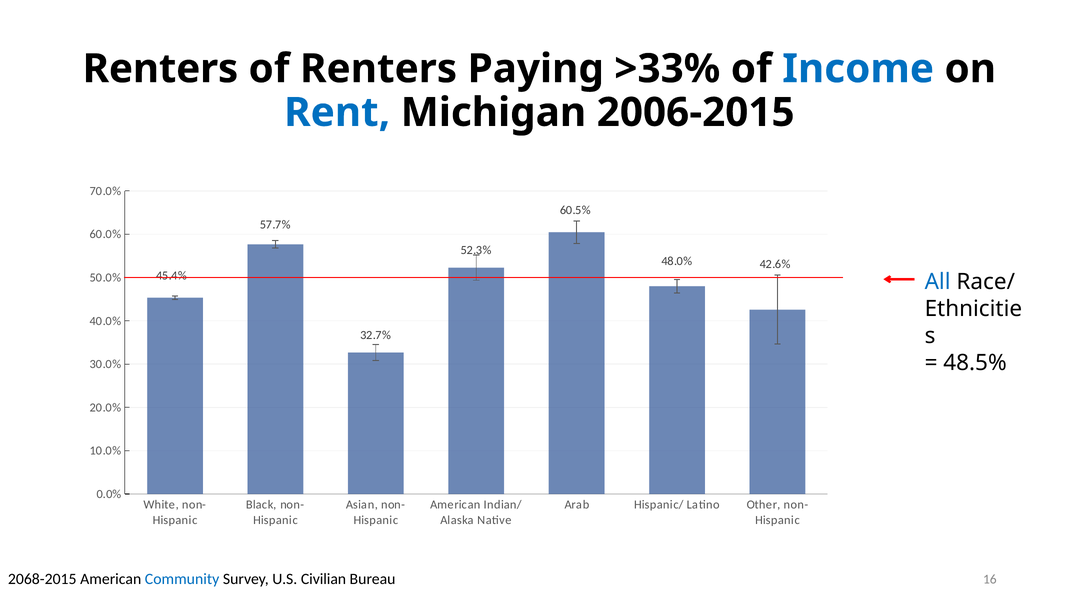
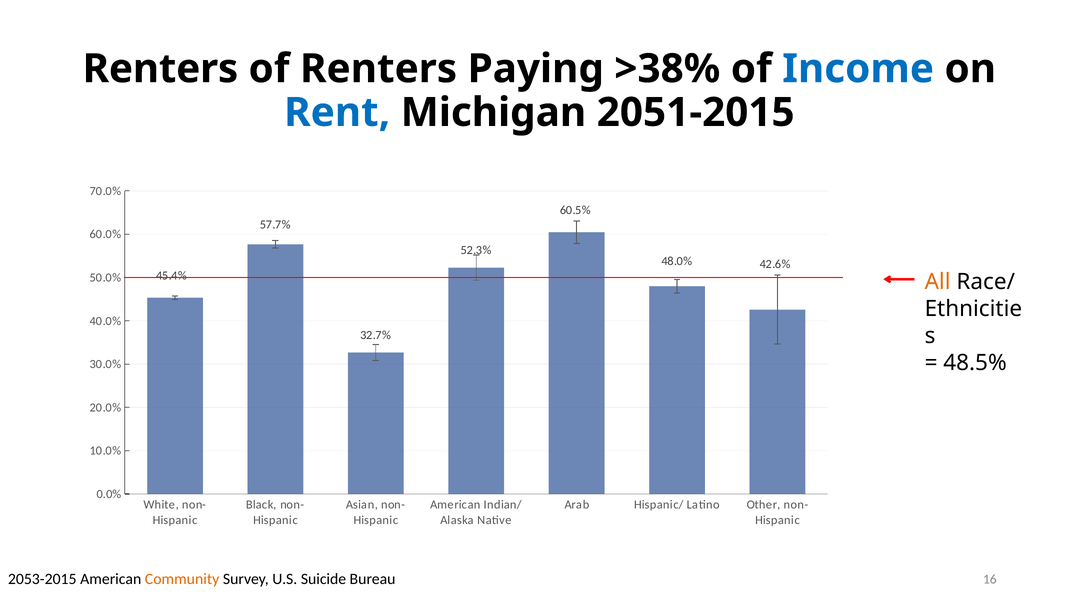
>33%: >33% -> >38%
2006-2015: 2006-2015 -> 2051-2015
All colour: blue -> orange
2068-2015: 2068-2015 -> 2053-2015
Community colour: blue -> orange
Civilian: Civilian -> Suicide
